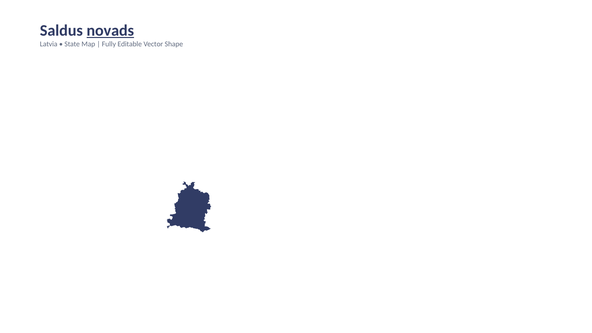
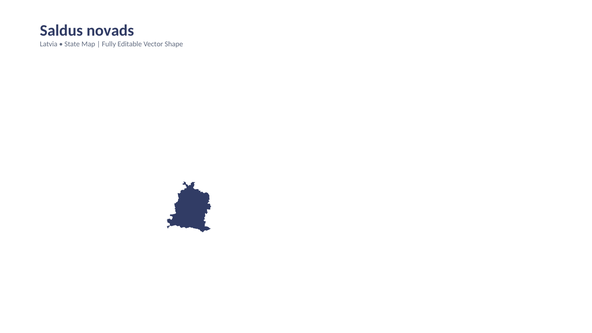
novads underline: present -> none
